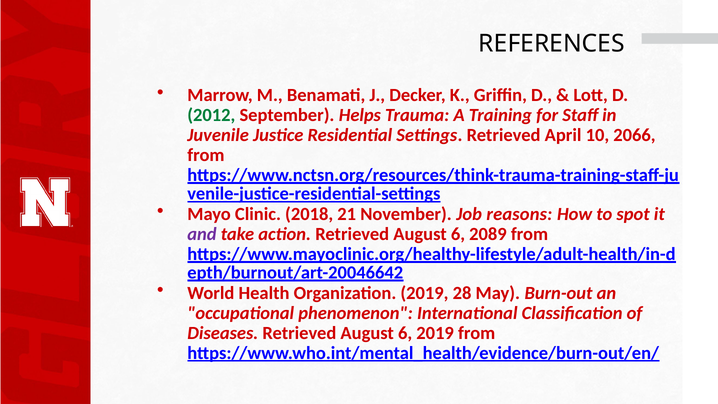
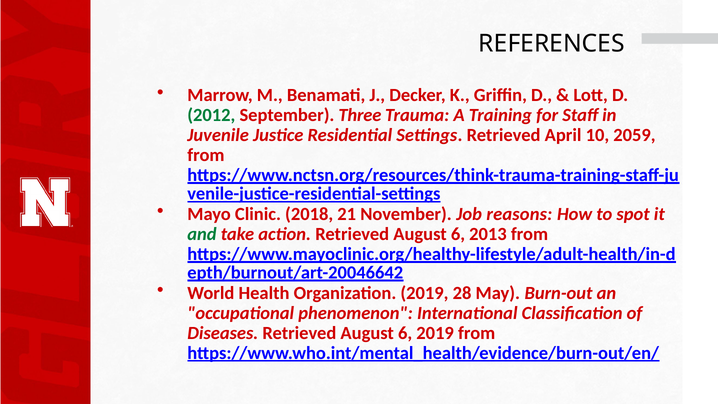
Helps: Helps -> Three
2066: 2066 -> 2059
and colour: purple -> green
2089: 2089 -> 2013
